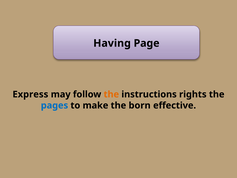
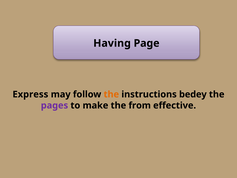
rights: rights -> bedey
pages colour: blue -> purple
born: born -> from
